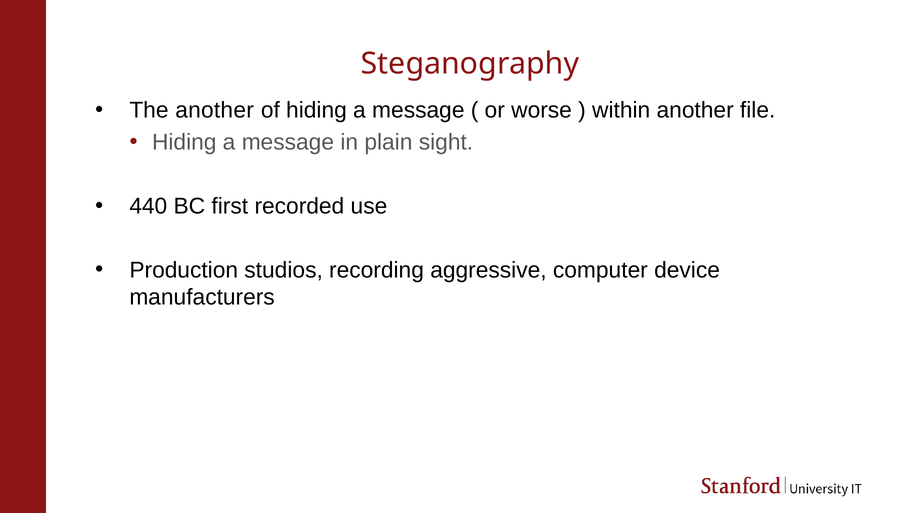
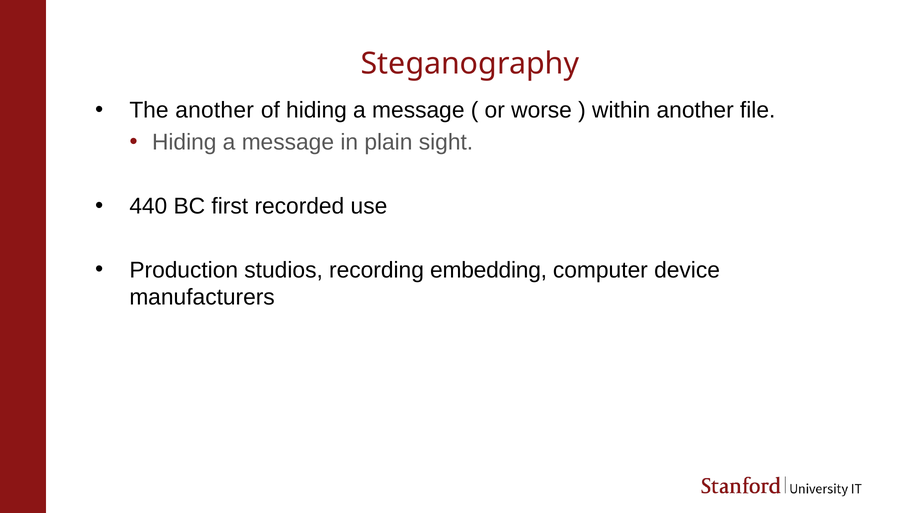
aggressive: aggressive -> embedding
